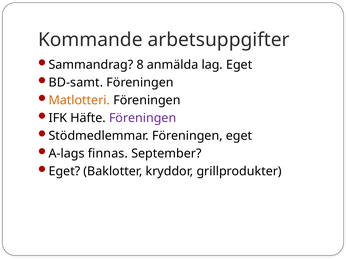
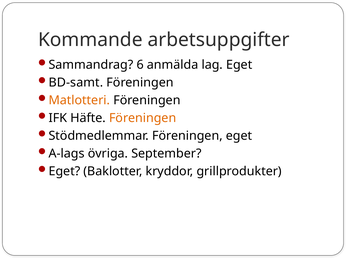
8: 8 -> 6
Föreningen at (143, 118) colour: purple -> orange
finnas: finnas -> övriga
